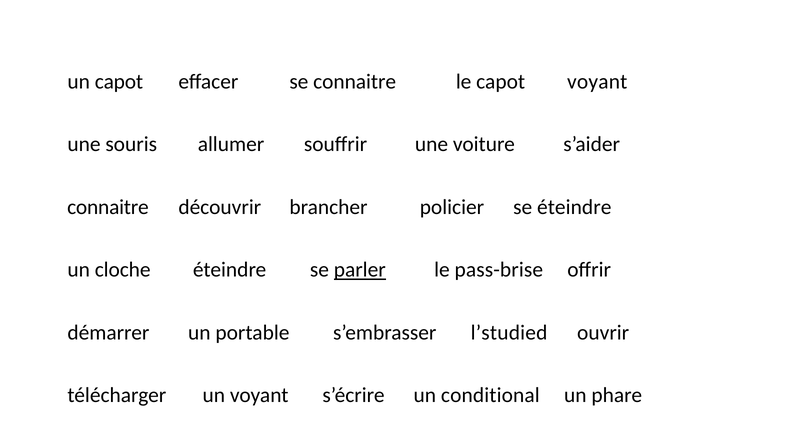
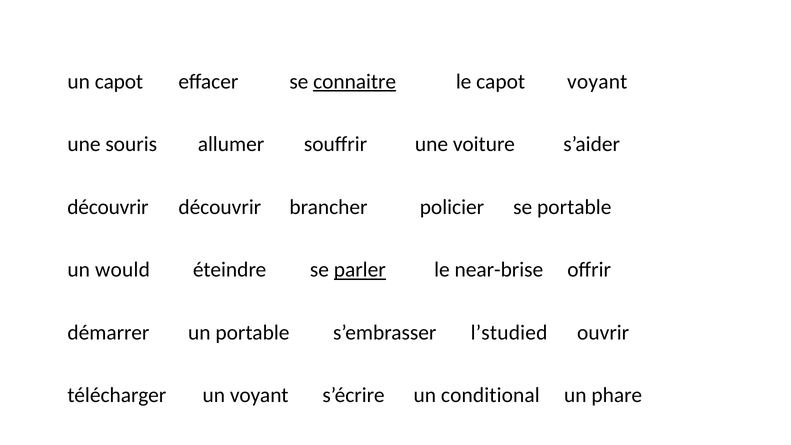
connaitre at (355, 82) underline: none -> present
connaitre at (108, 207): connaitre -> découvrir
se éteindre: éteindre -> portable
cloche: cloche -> would
pass-brise: pass-brise -> near-brise
